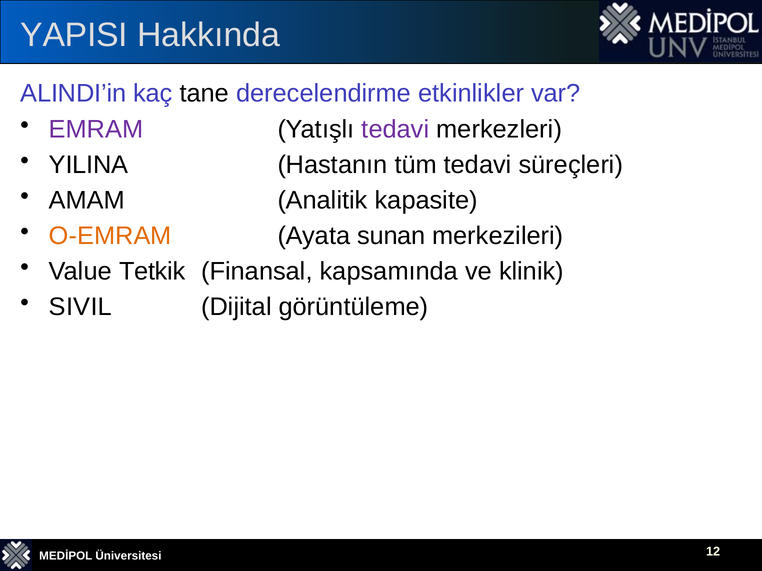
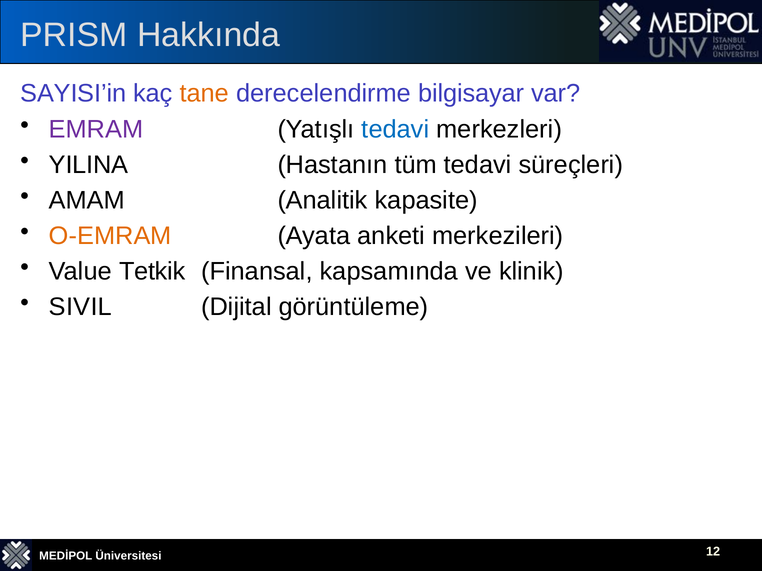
YAPISI: YAPISI -> PRISM
ALINDI’in: ALINDI’in -> SAYISI’in
tane colour: black -> orange
etkinlikler: etkinlikler -> bilgisayar
tedavi at (395, 130) colour: purple -> blue
sunan: sunan -> anketi
